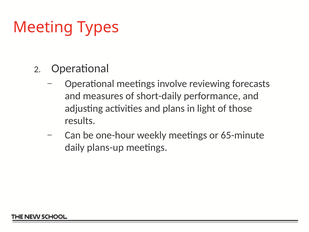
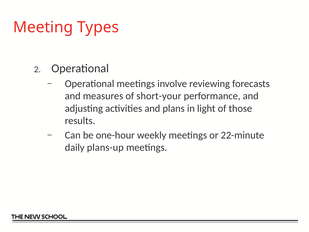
short-daily: short-daily -> short-your
65-minute: 65-minute -> 22-minute
